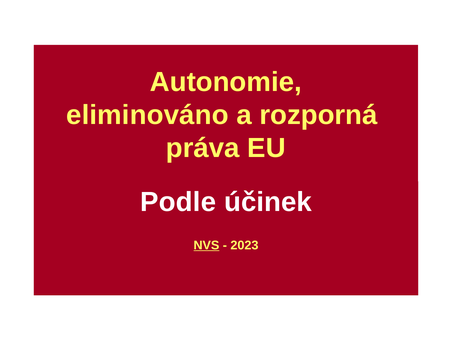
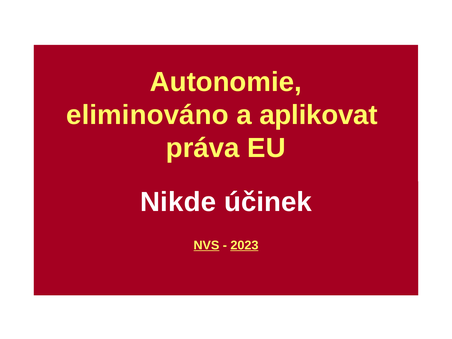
rozporná: rozporná -> aplikovat
Podle: Podle -> Nikde
2023 underline: none -> present
